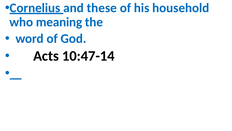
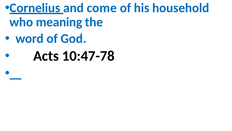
these: these -> come
10:47-14: 10:47-14 -> 10:47-78
